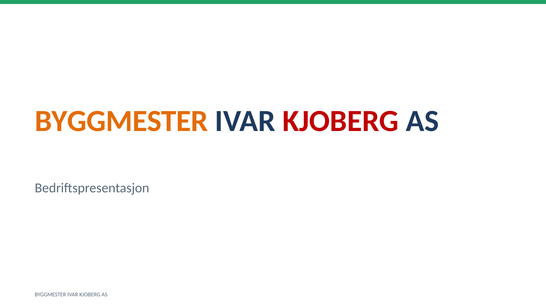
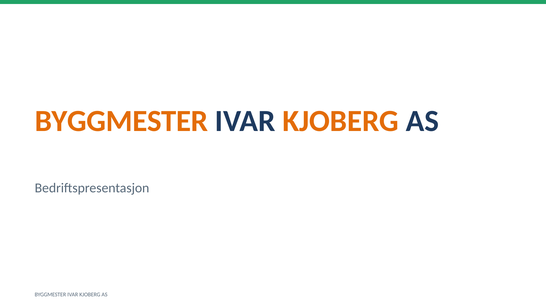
KJOBERG at (341, 121) colour: red -> orange
